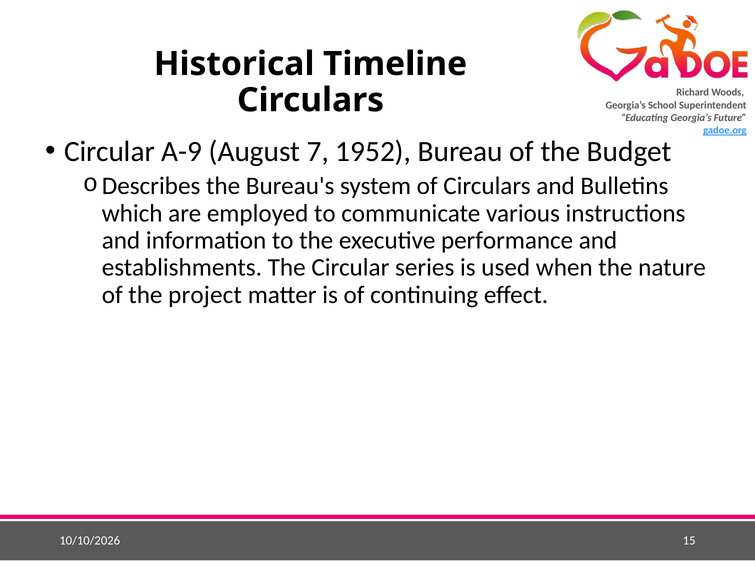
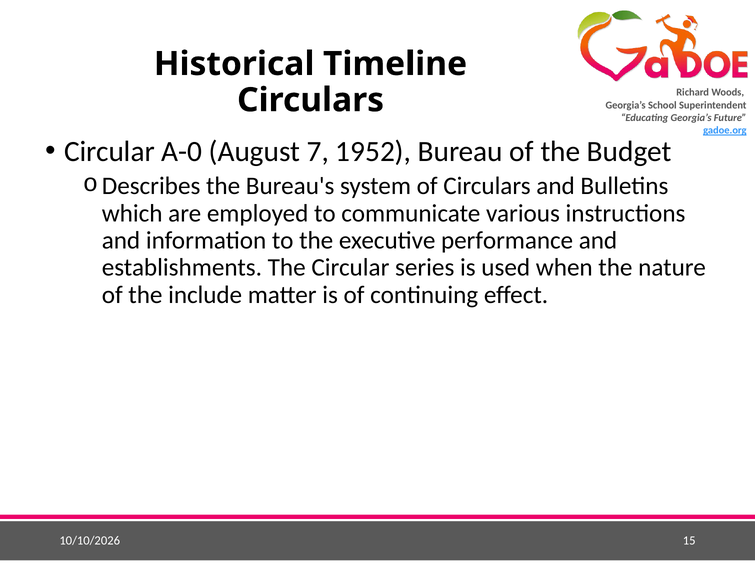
A-9: A-9 -> A-0
project: project -> include
